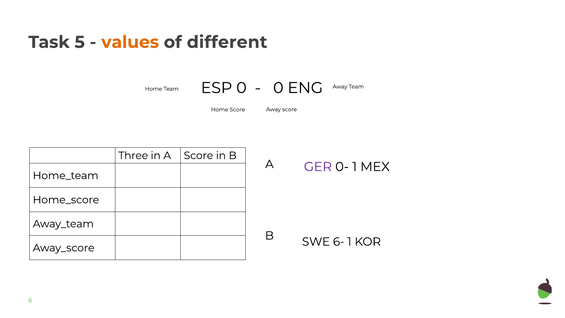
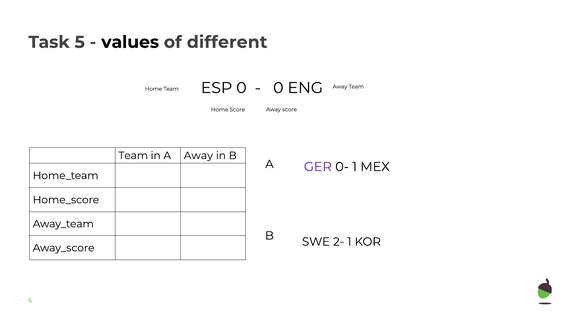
values colour: orange -> black
Three at (133, 155): Three -> Team
A Score: Score -> Away
6-: 6- -> 2-
